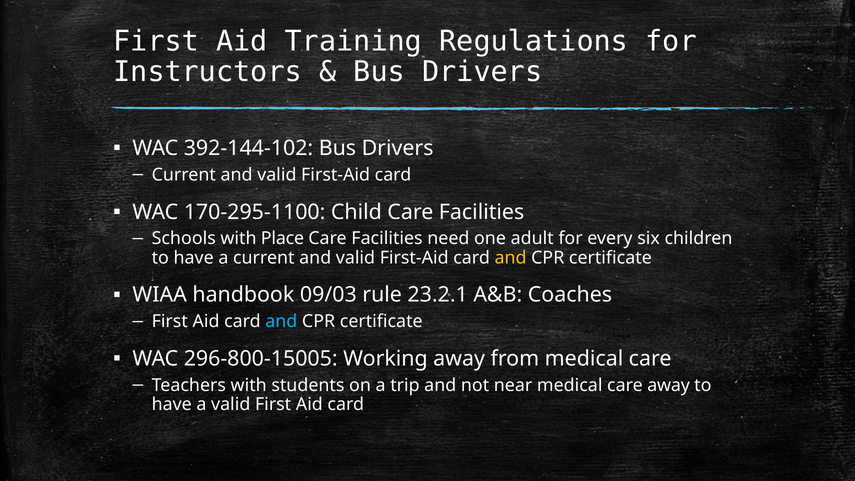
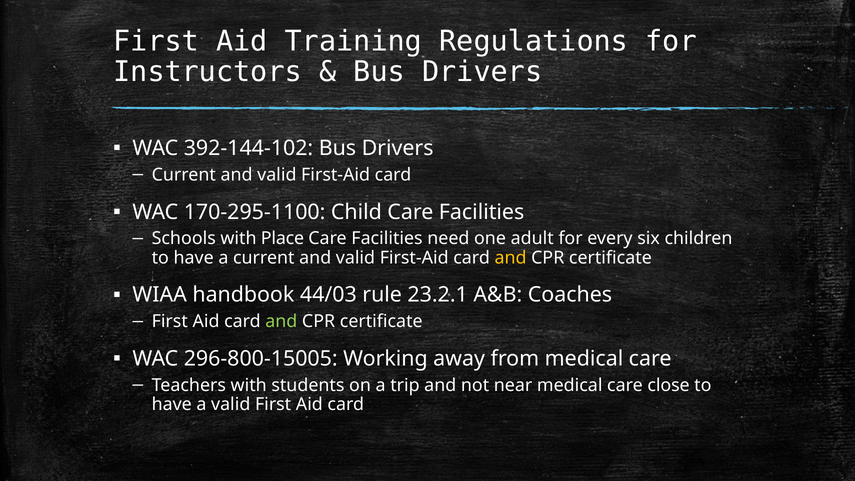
09/03: 09/03 -> 44/03
and at (281, 321) colour: light blue -> light green
care away: away -> close
